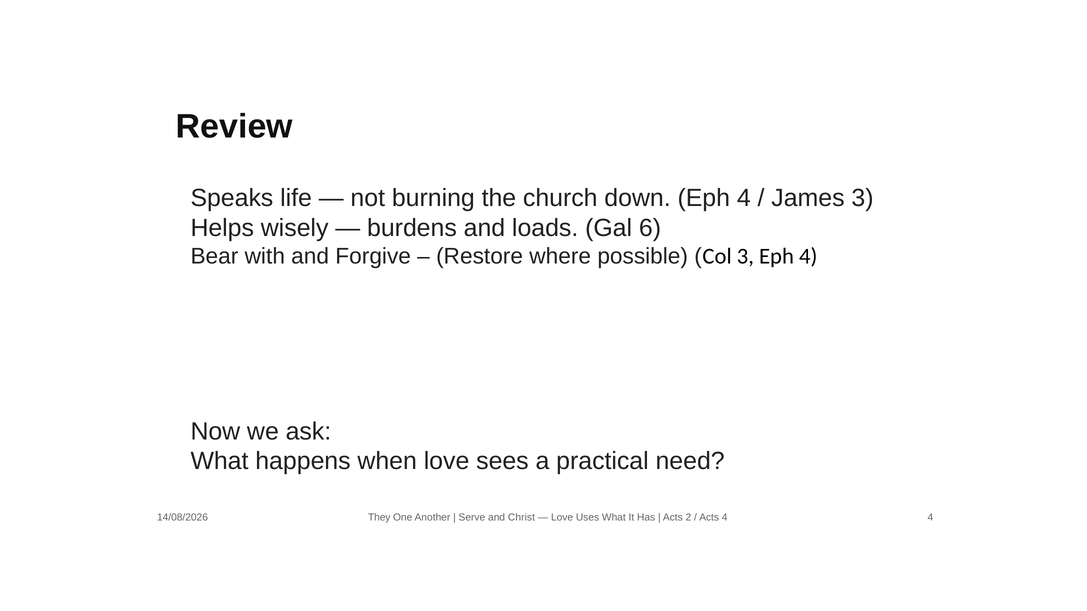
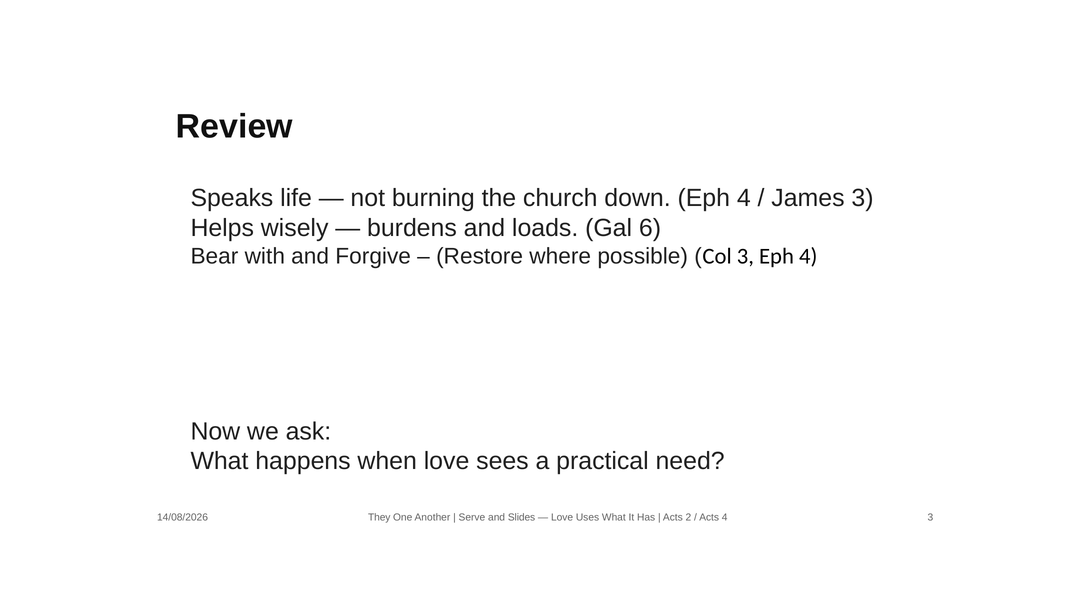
Christ: Christ -> Slides
4 4: 4 -> 3
